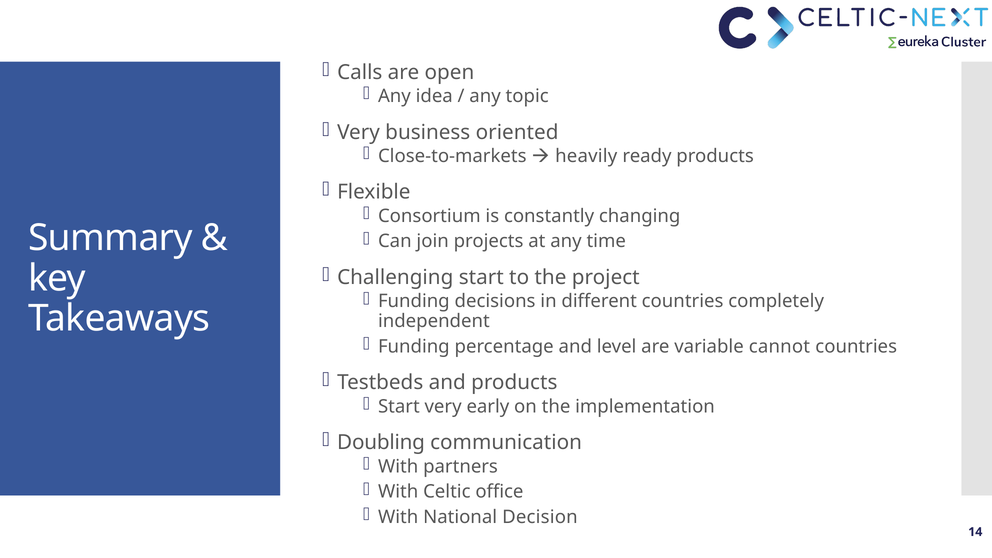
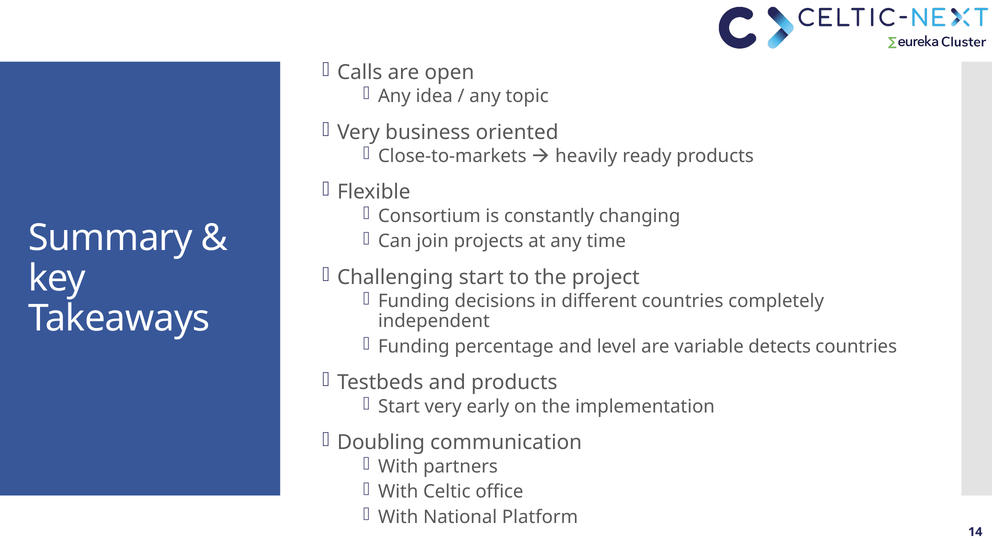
cannot: cannot -> detects
Decision: Decision -> Platform
